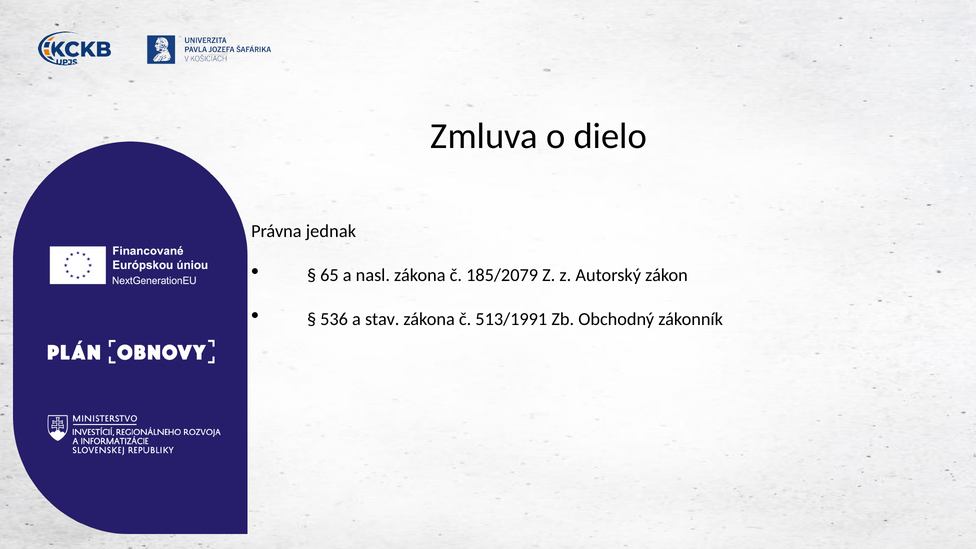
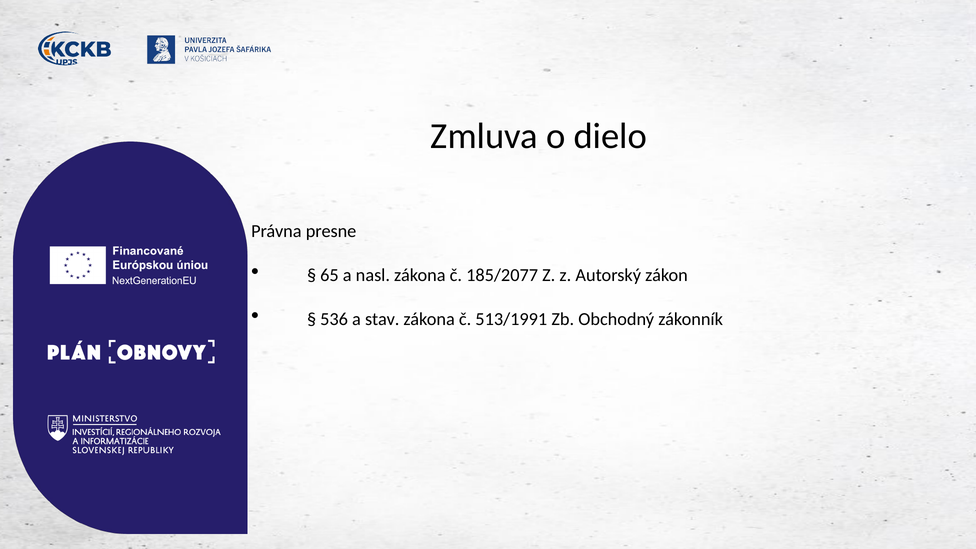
jednak: jednak -> presne
185/2079: 185/2079 -> 185/2077
